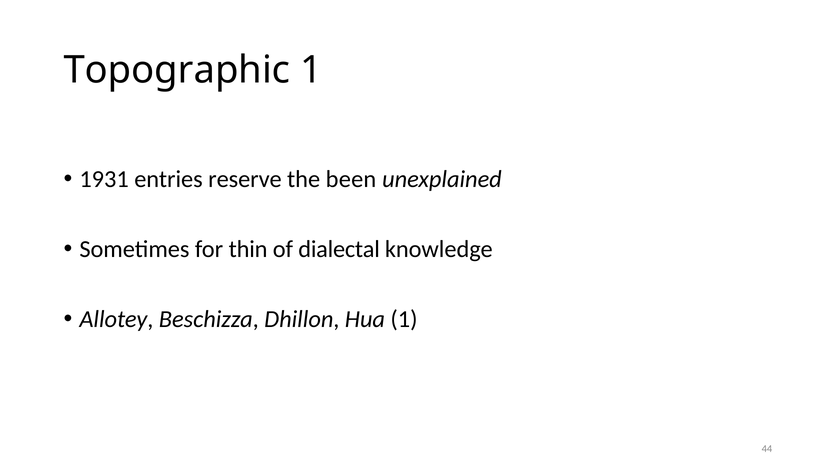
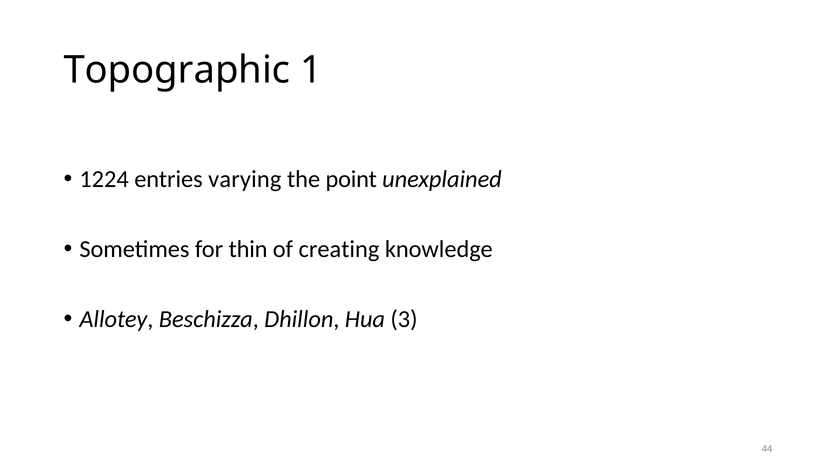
1931: 1931 -> 1224
reserve: reserve -> varying
been: been -> point
dialectal: dialectal -> creating
Hua 1: 1 -> 3
